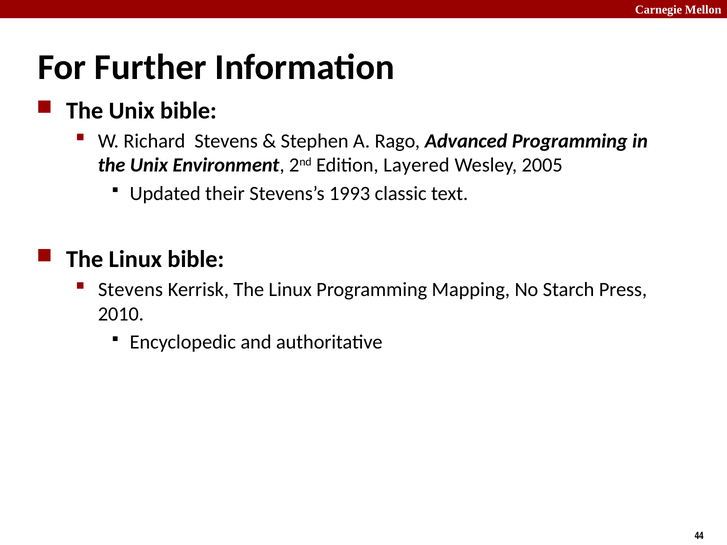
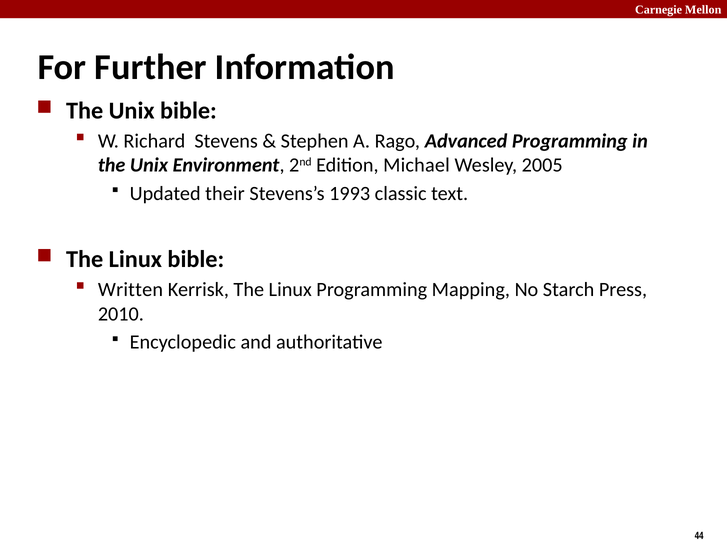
Layered: Layered -> Michael
Stevens at (130, 290): Stevens -> Written
